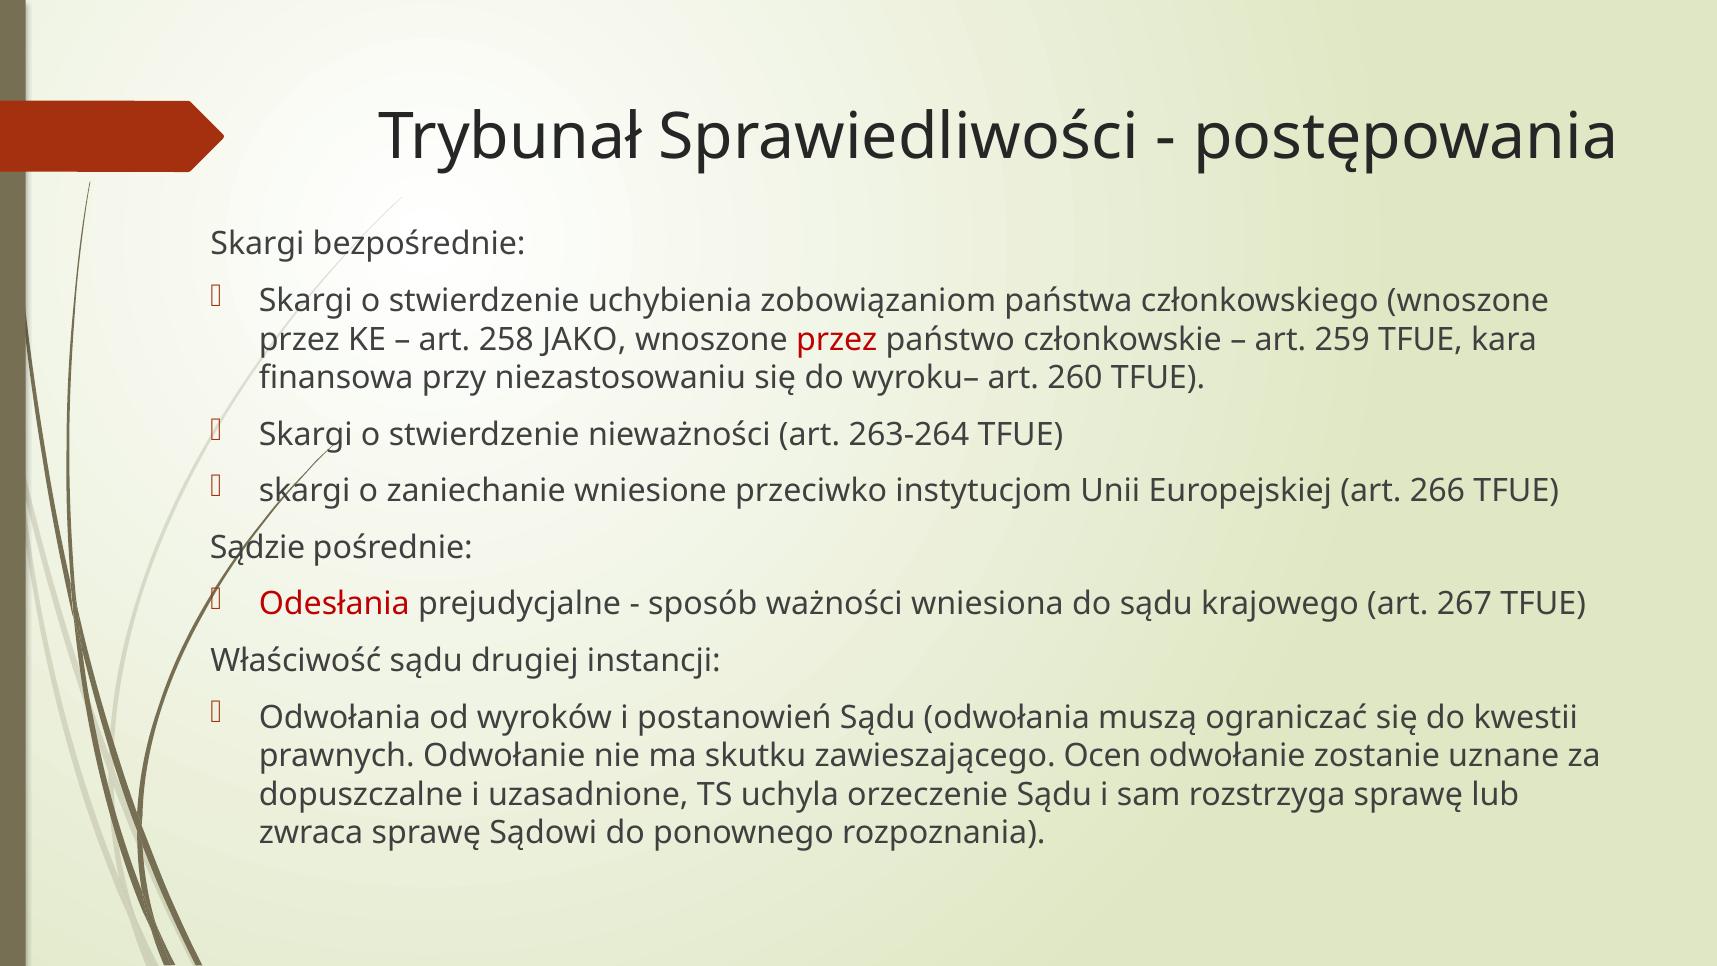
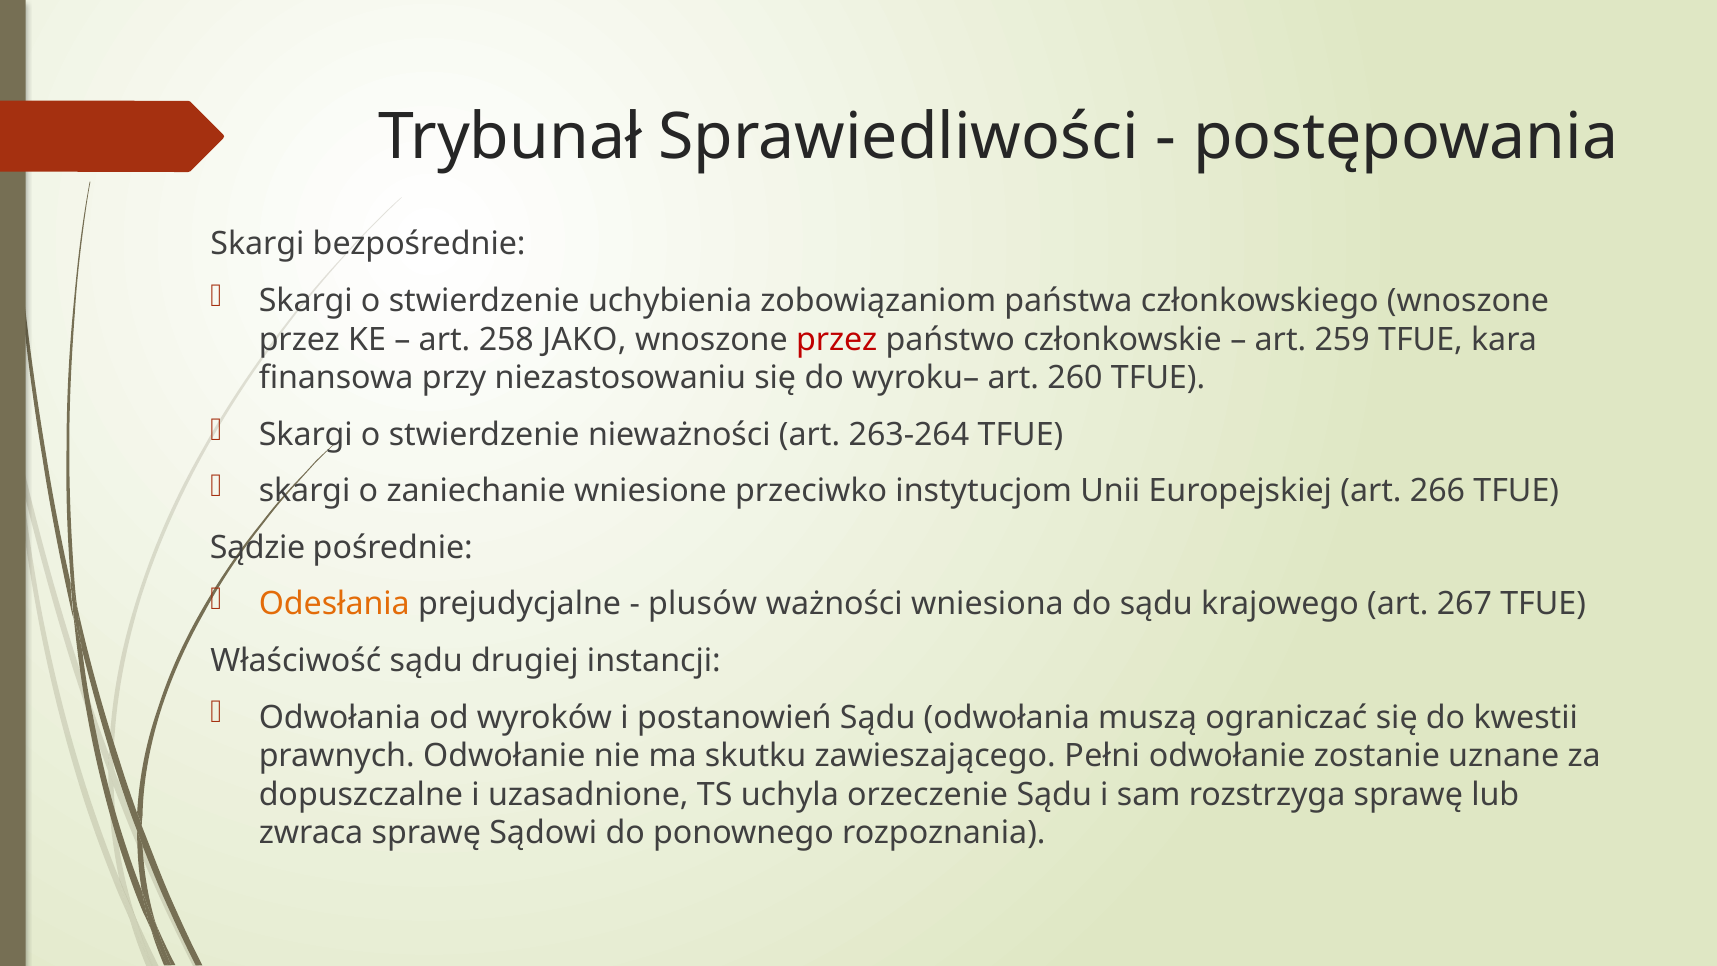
Odesłania colour: red -> orange
sposób: sposób -> plusów
Ocen: Ocen -> Pełni
